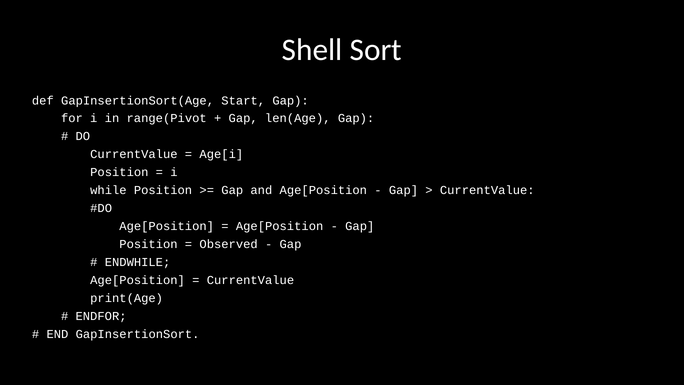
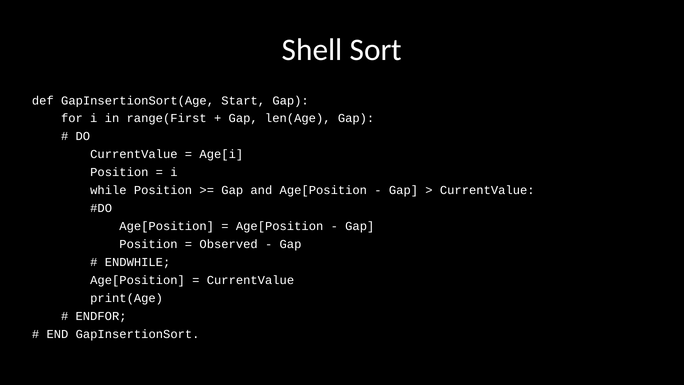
range(Pivot: range(Pivot -> range(First
